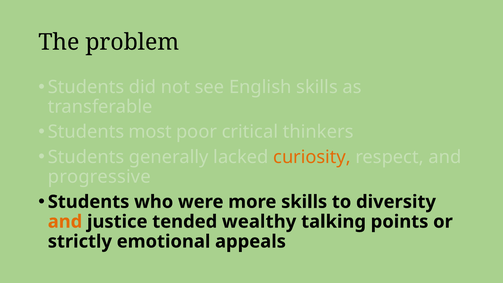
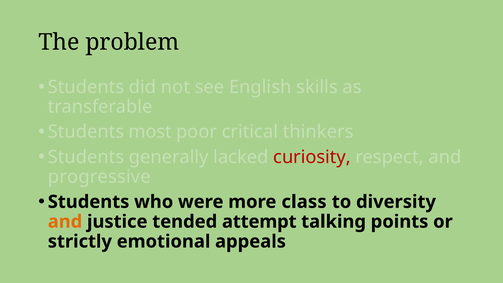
curiosity colour: orange -> red
more skills: skills -> class
wealthy: wealthy -> attempt
